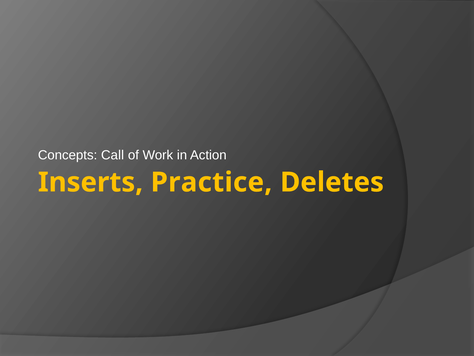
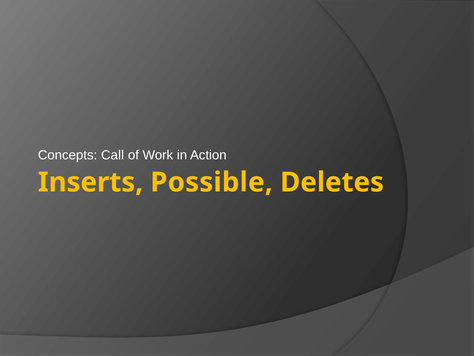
Practice: Practice -> Possible
